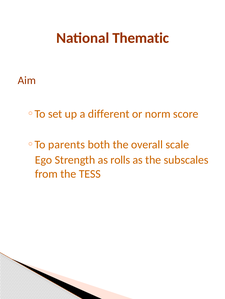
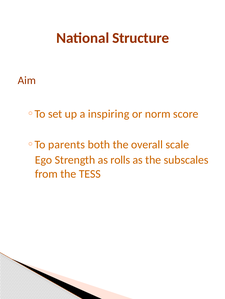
Thematic: Thematic -> Structure
different: different -> inspiring
